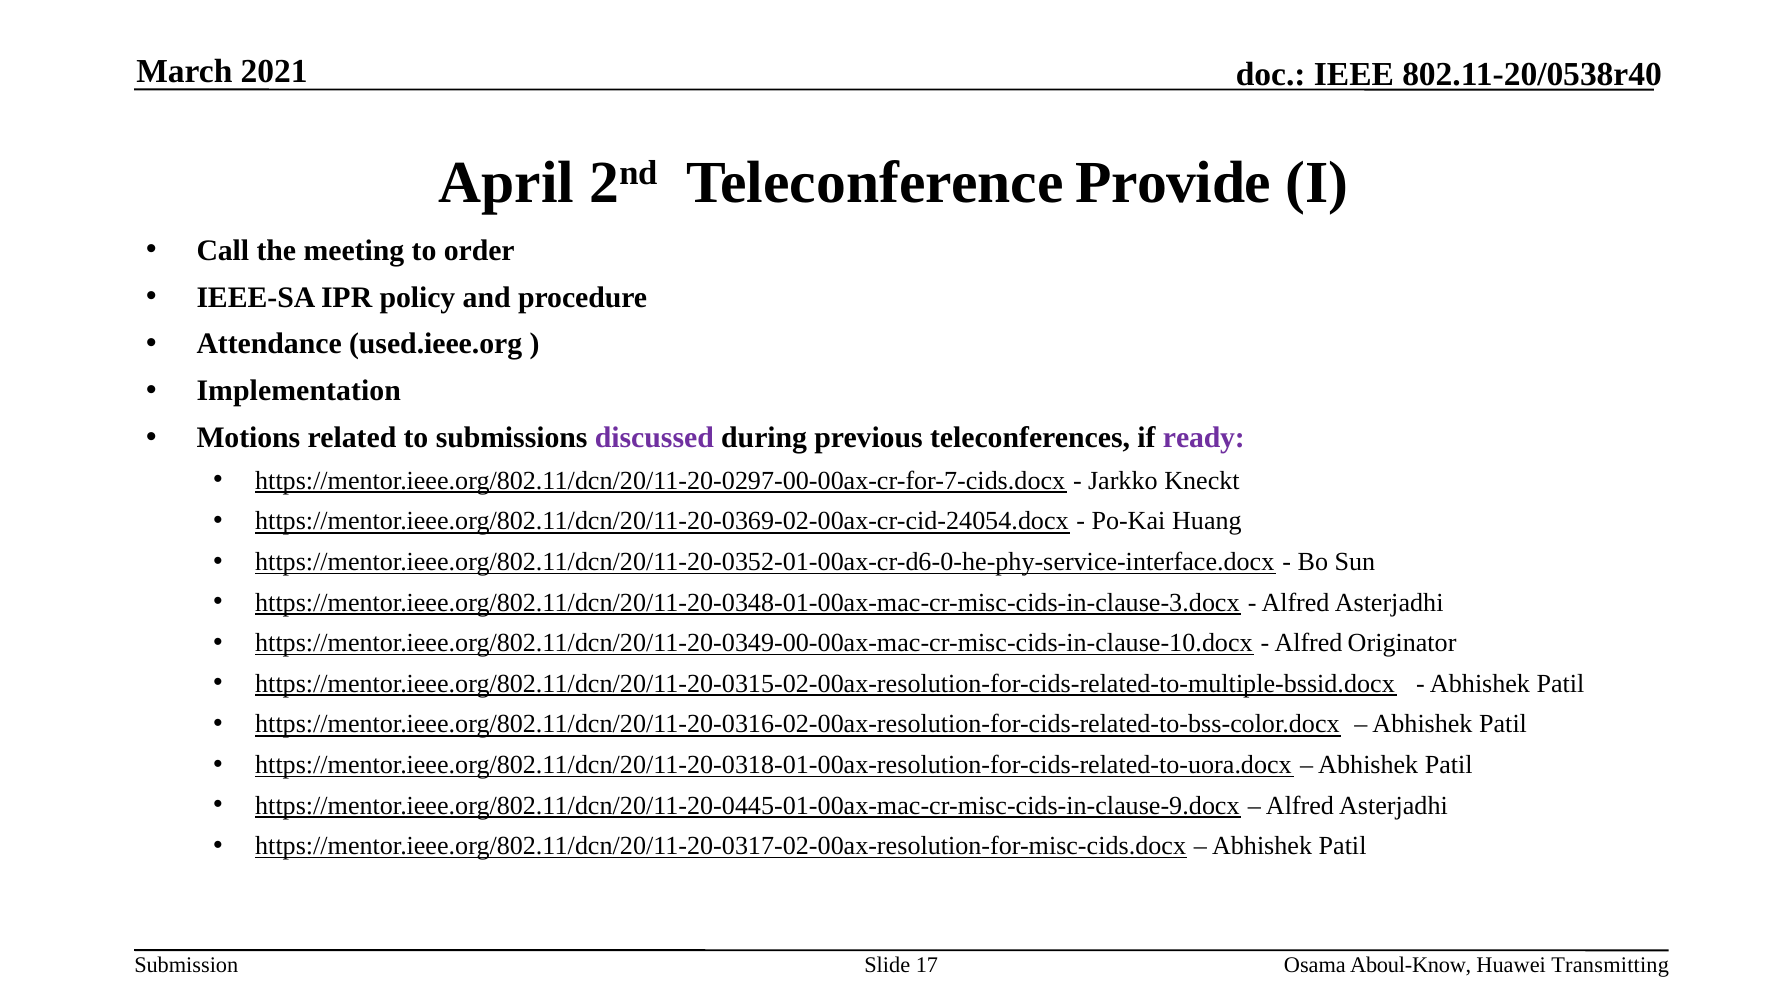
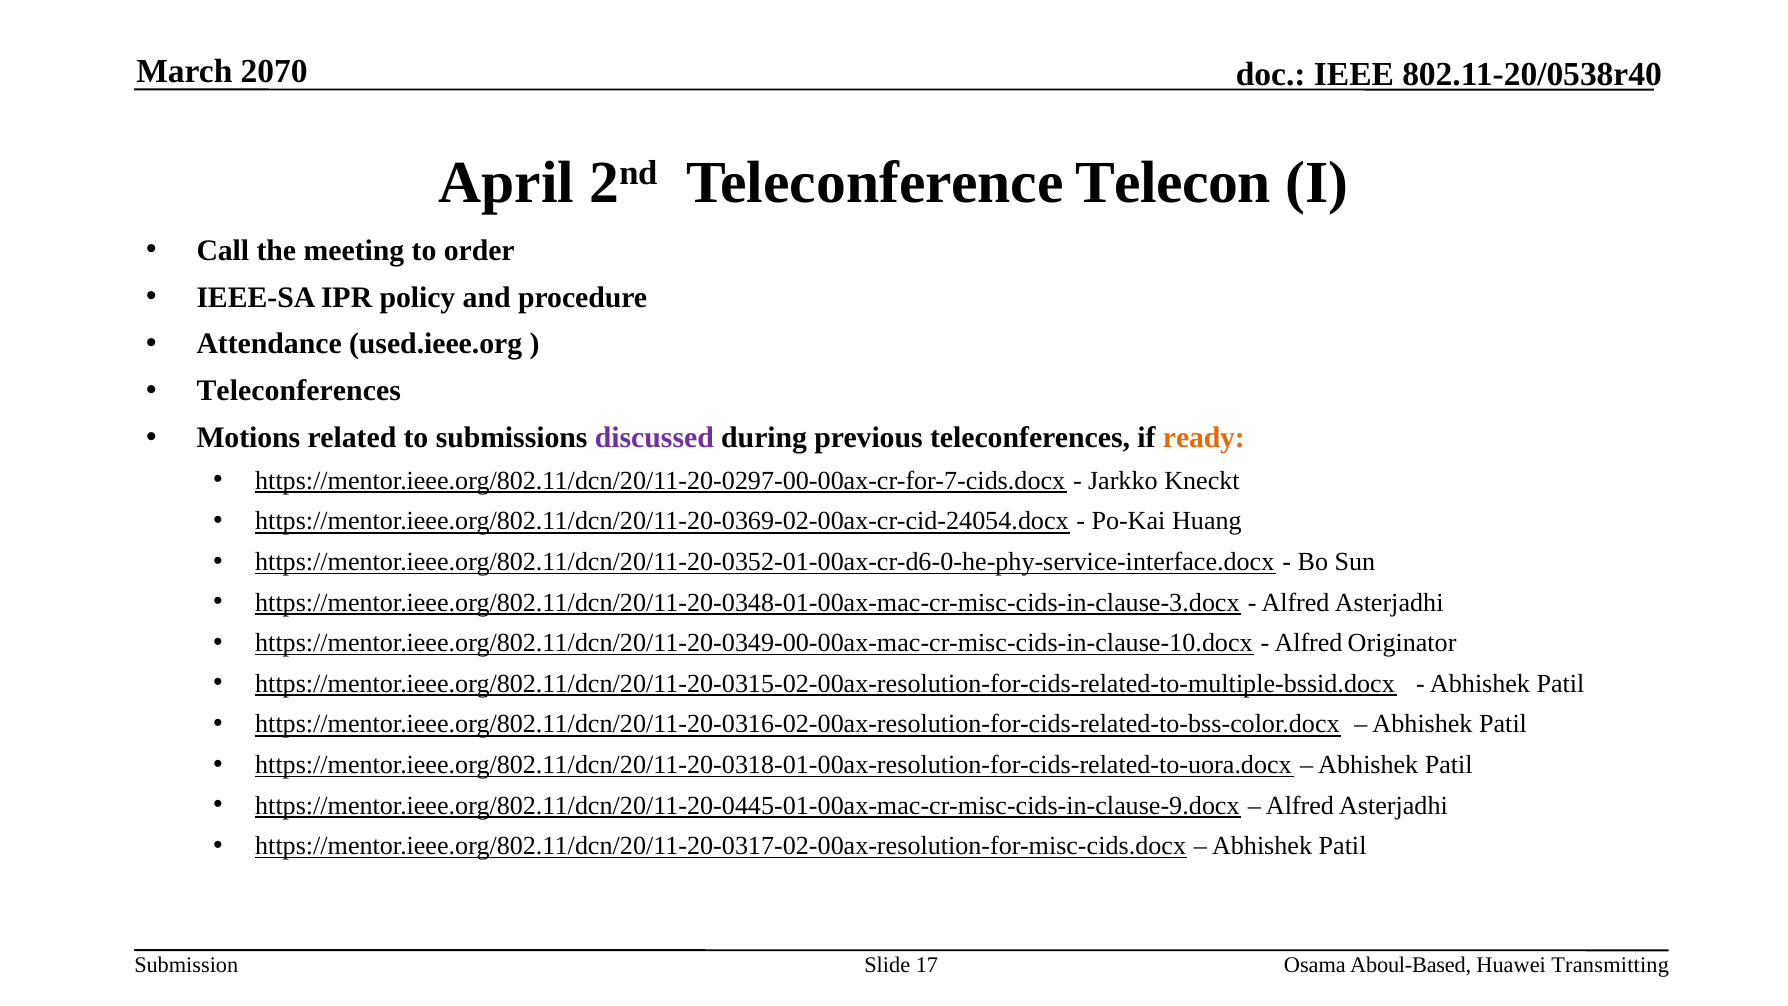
2021: 2021 -> 2070
Provide: Provide -> Telecon
Implementation at (299, 391): Implementation -> Teleconferences
ready colour: purple -> orange
Aboul-Know: Aboul-Know -> Aboul-Based
